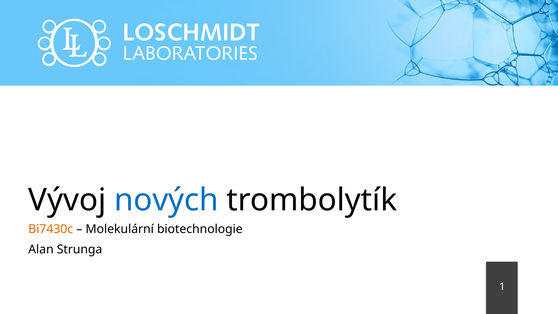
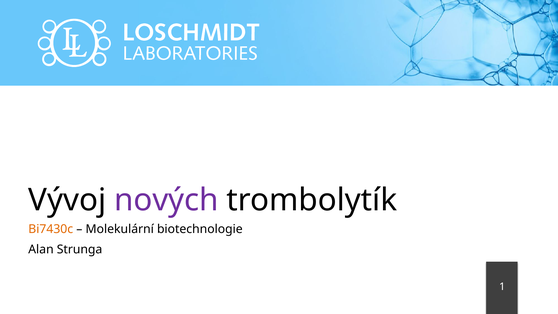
nových colour: blue -> purple
